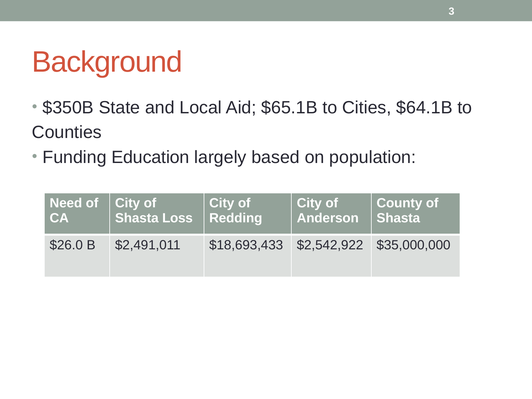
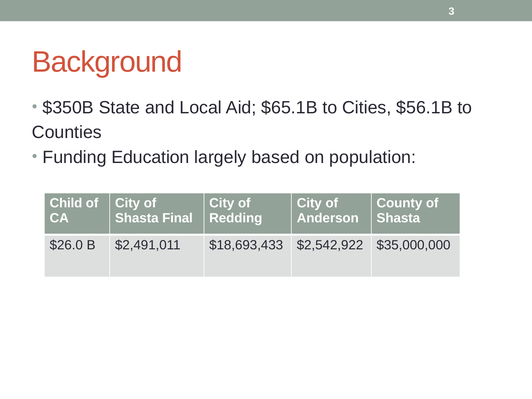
$64.1B: $64.1B -> $56.1B
Need: Need -> Child
Loss: Loss -> Final
